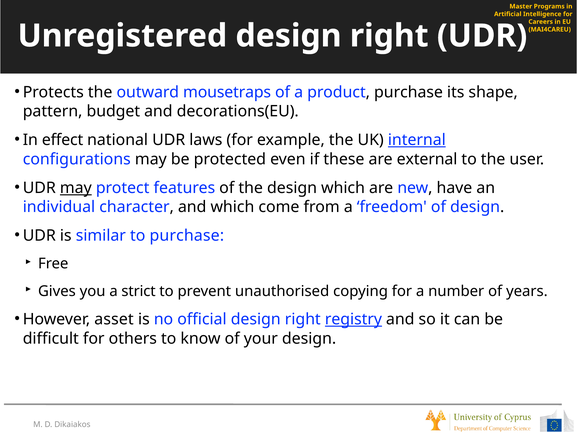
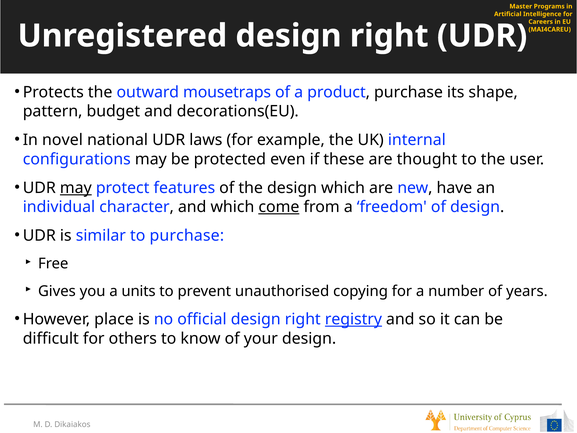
effect: effect -> novel
internal underline: present -> none
external: external -> thought
come underline: none -> present
strict: strict -> units
asset: asset -> place
